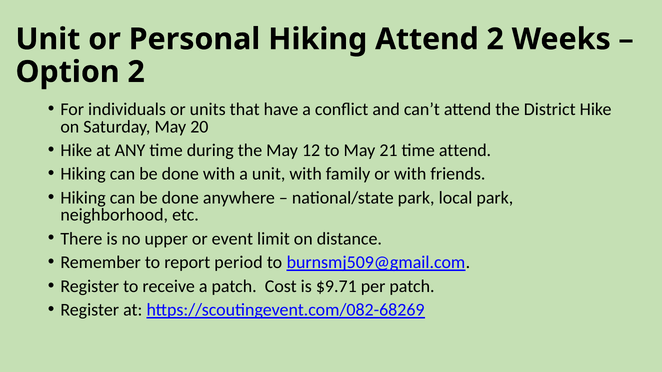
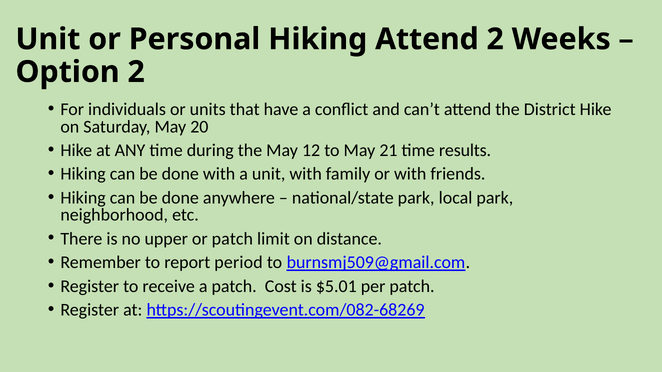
time attend: attend -> results
or event: event -> patch
$9.71: $9.71 -> $5.01
